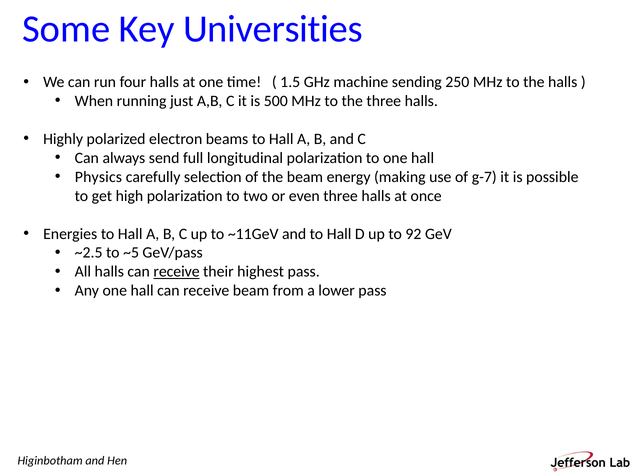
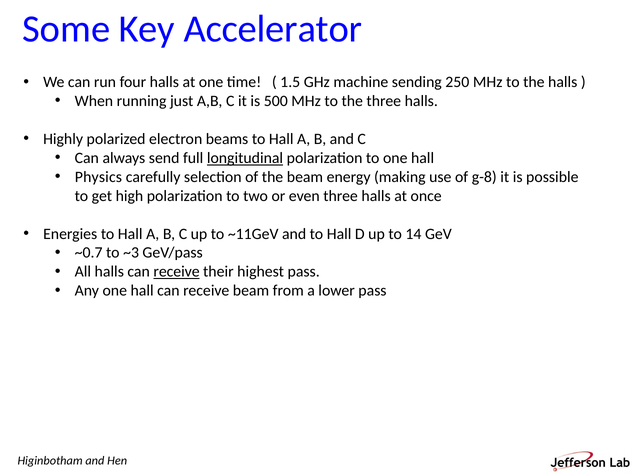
Universities: Universities -> Accelerator
longitudinal underline: none -> present
g-7: g-7 -> g-8
92: 92 -> 14
~2.5: ~2.5 -> ~0.7
~5: ~5 -> ~3
